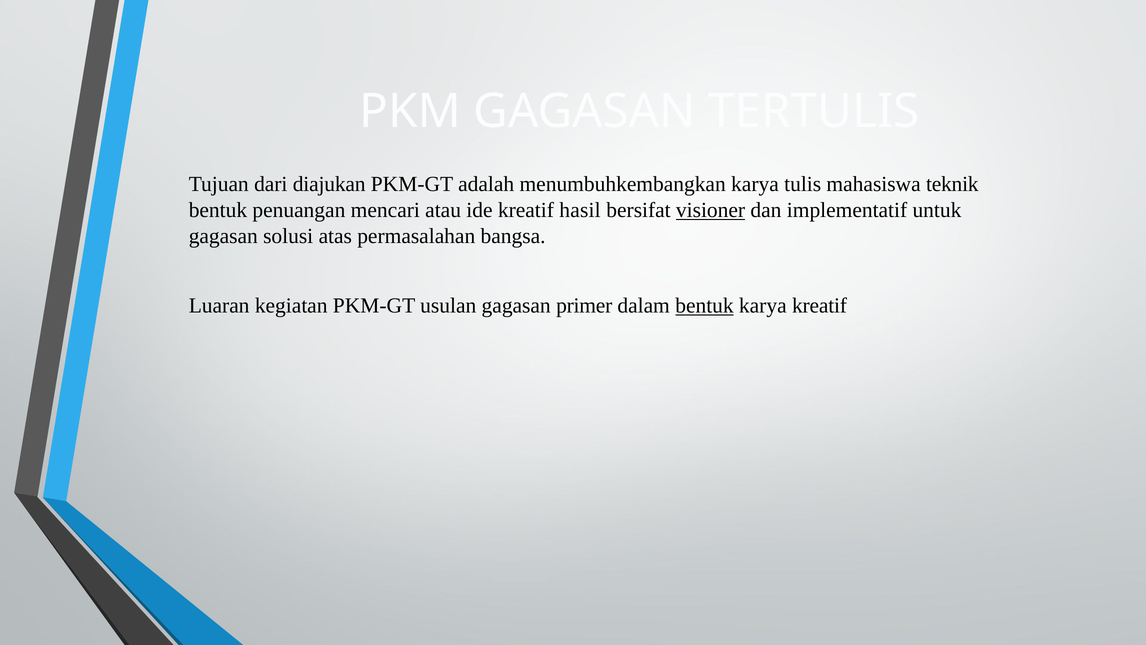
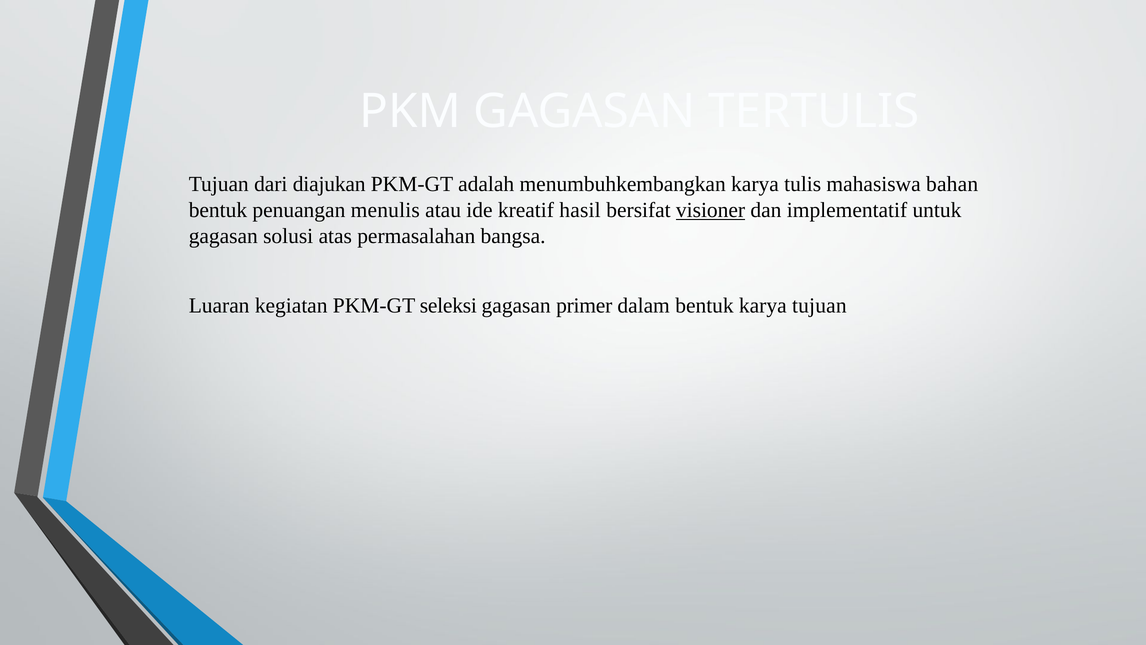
teknik: teknik -> bahan
mencari: mencari -> menulis
usulan: usulan -> seleksi
bentuk at (704, 305) underline: present -> none
karya kreatif: kreatif -> tujuan
